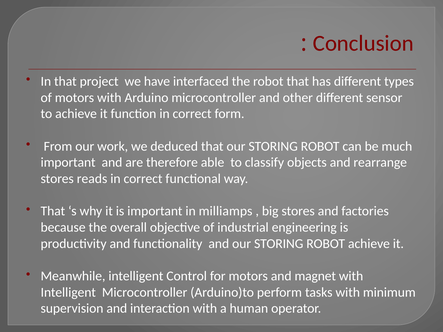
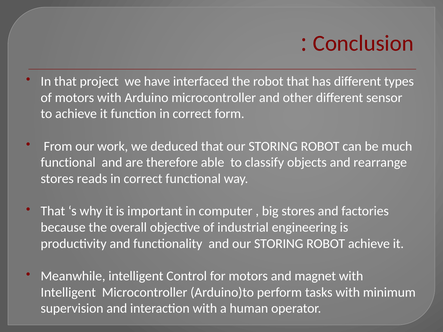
important at (68, 163): important -> functional
milliamps: milliamps -> computer
